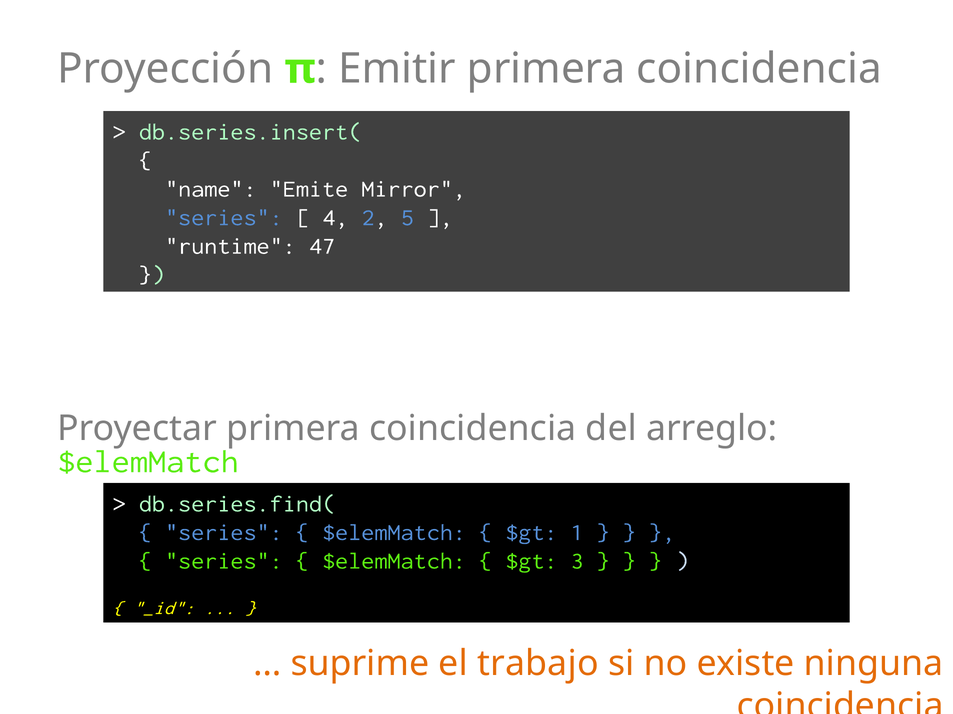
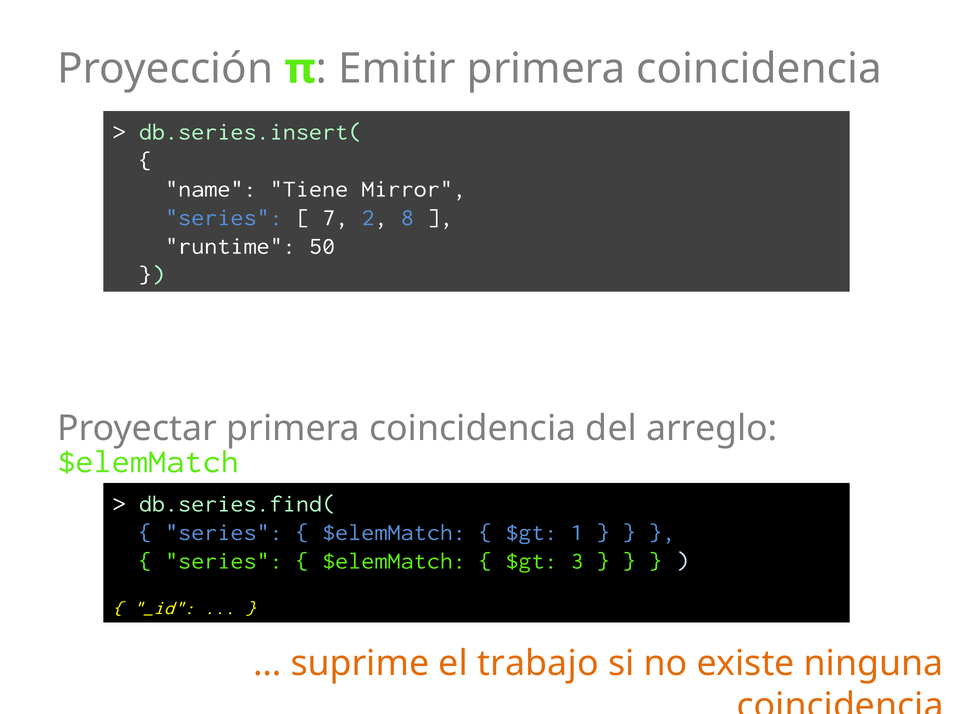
Emite: Emite -> Tiene
4: 4 -> 7
5: 5 -> 8
47: 47 -> 50
